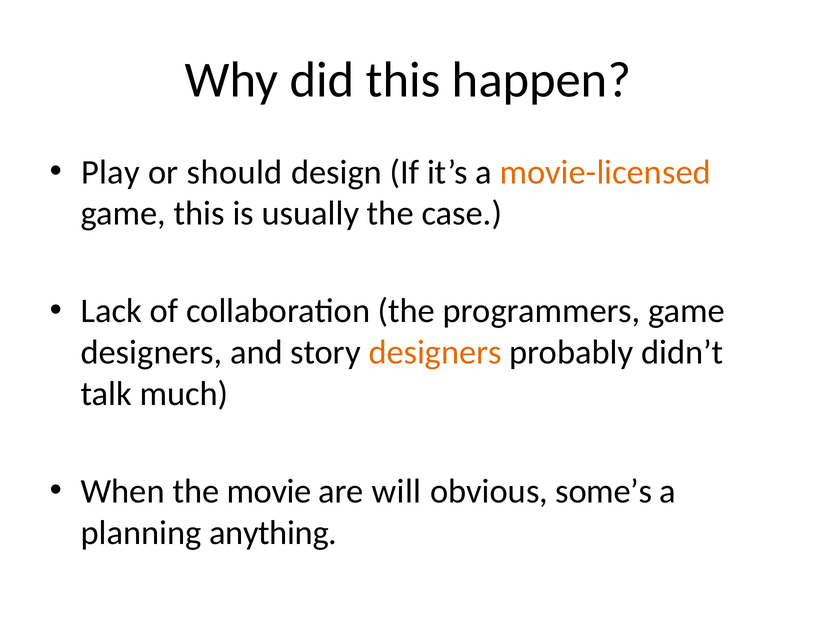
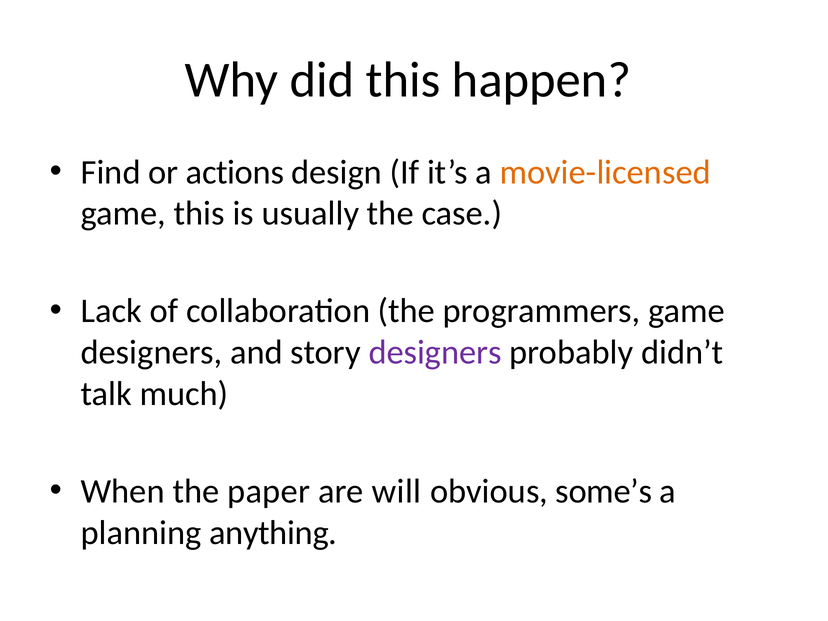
Play: Play -> Find
should: should -> actions
designers at (435, 352) colour: orange -> purple
movie: movie -> paper
